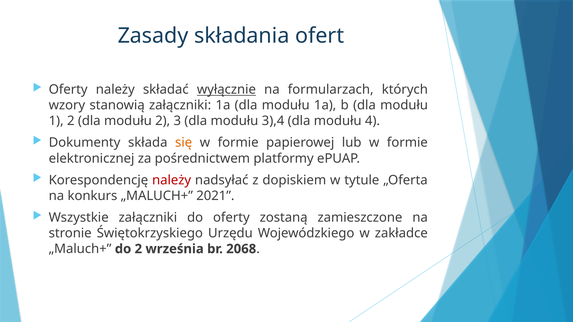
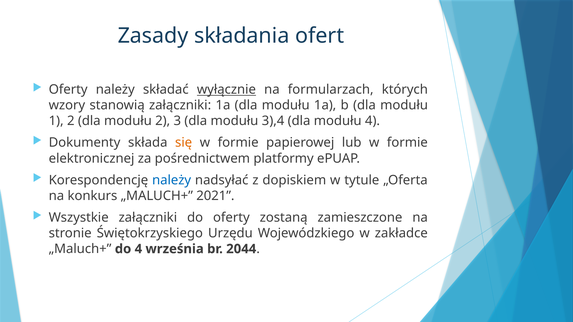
należy at (172, 180) colour: red -> blue
do 2: 2 -> 4
2068: 2068 -> 2044
